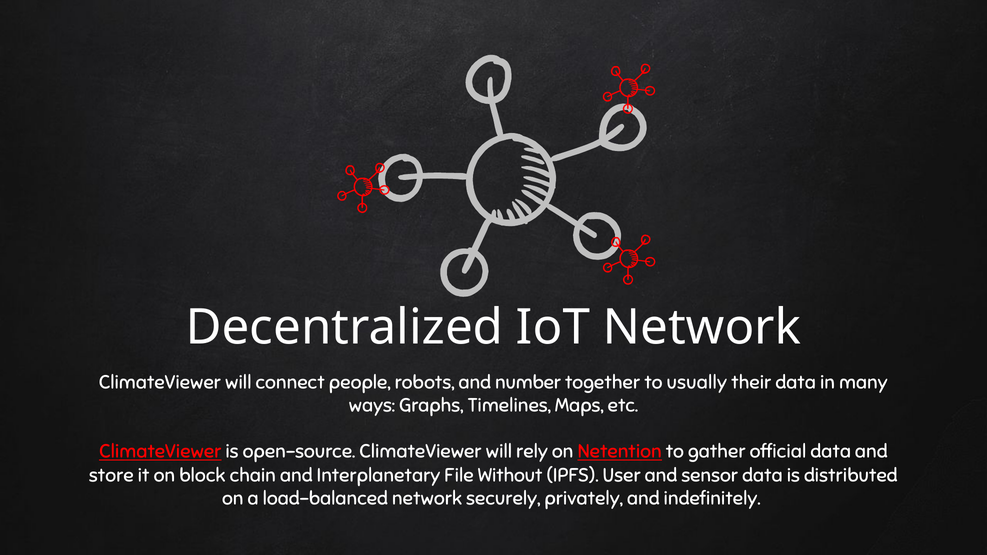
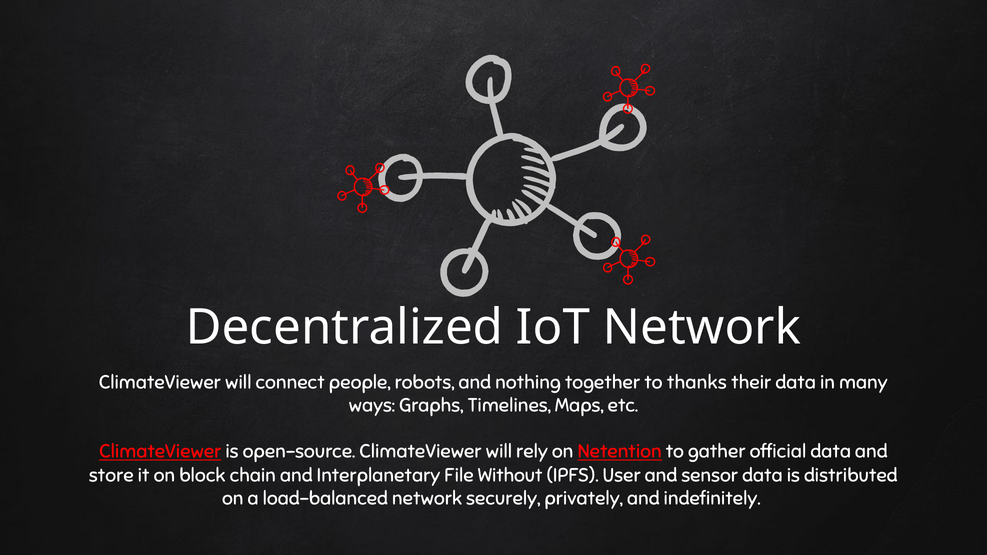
number: number -> nothing
usually: usually -> thanks
